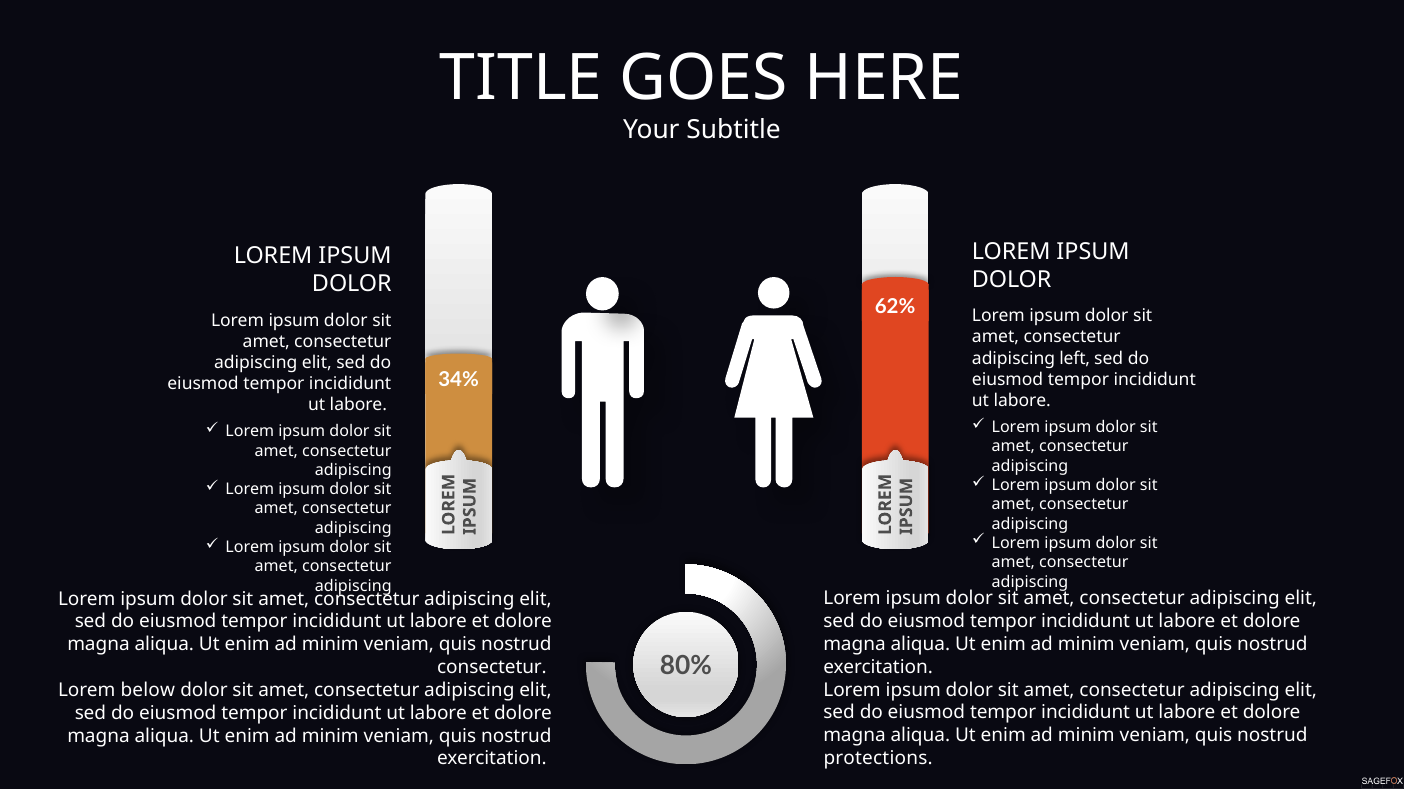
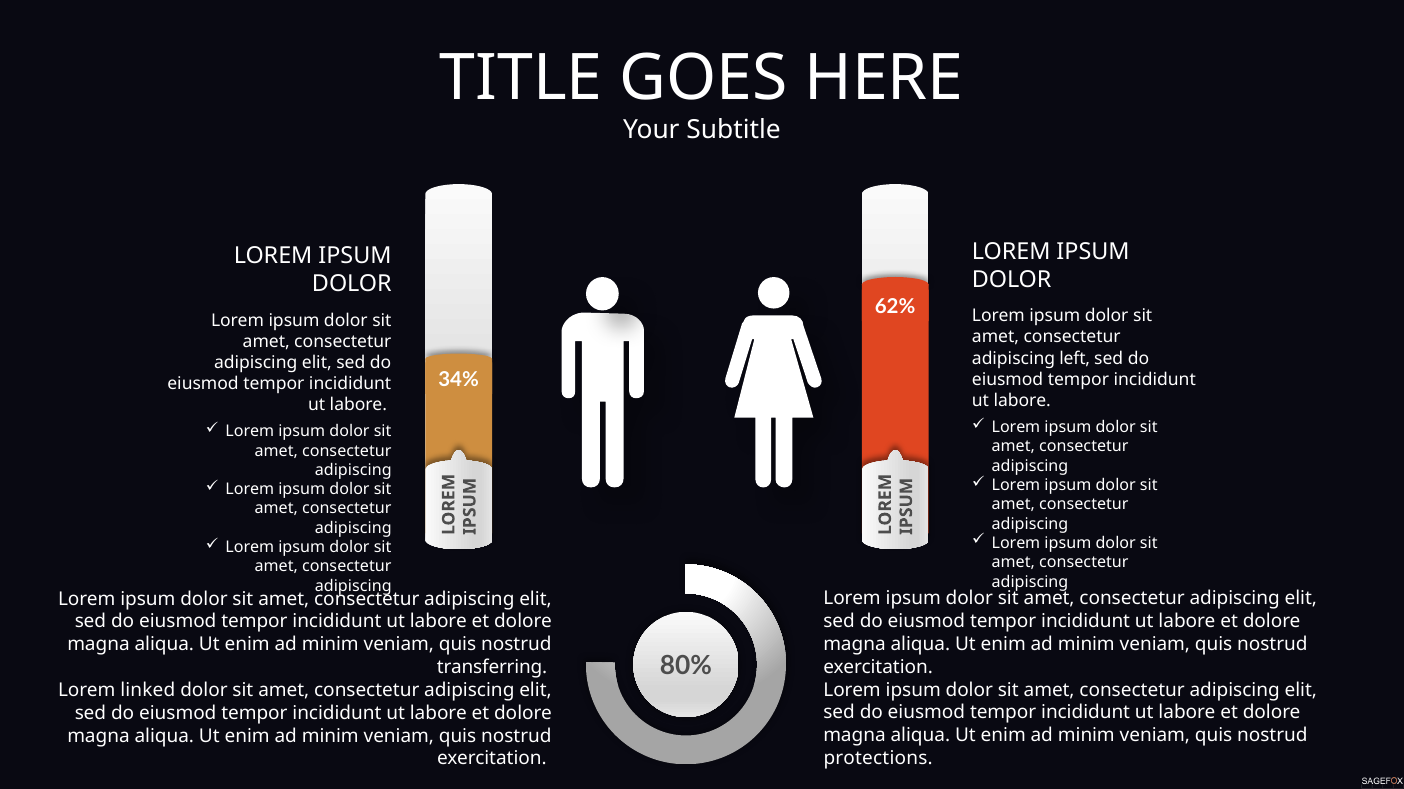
consectetur at (492, 668): consectetur -> transferring
below: below -> linked
